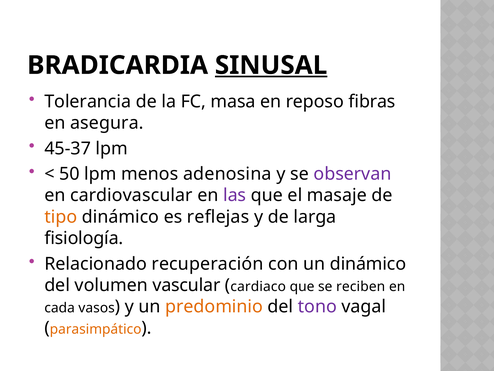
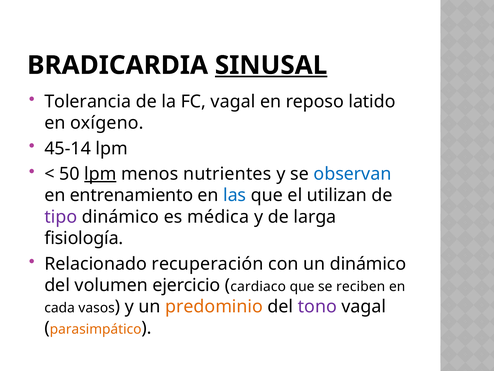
FC masa: masa -> vagal
fibras: fibras -> latido
asegura: asegura -> oxígeno
45-37: 45-37 -> 45-14
lpm at (100, 174) underline: none -> present
adenosina: adenosina -> nutrientes
observan colour: purple -> blue
cardiovascular: cardiovascular -> entrenamiento
las colour: purple -> blue
masaje: masaje -> utilizan
tipo colour: orange -> purple
reflejas: reflejas -> médica
vascular: vascular -> ejercicio
